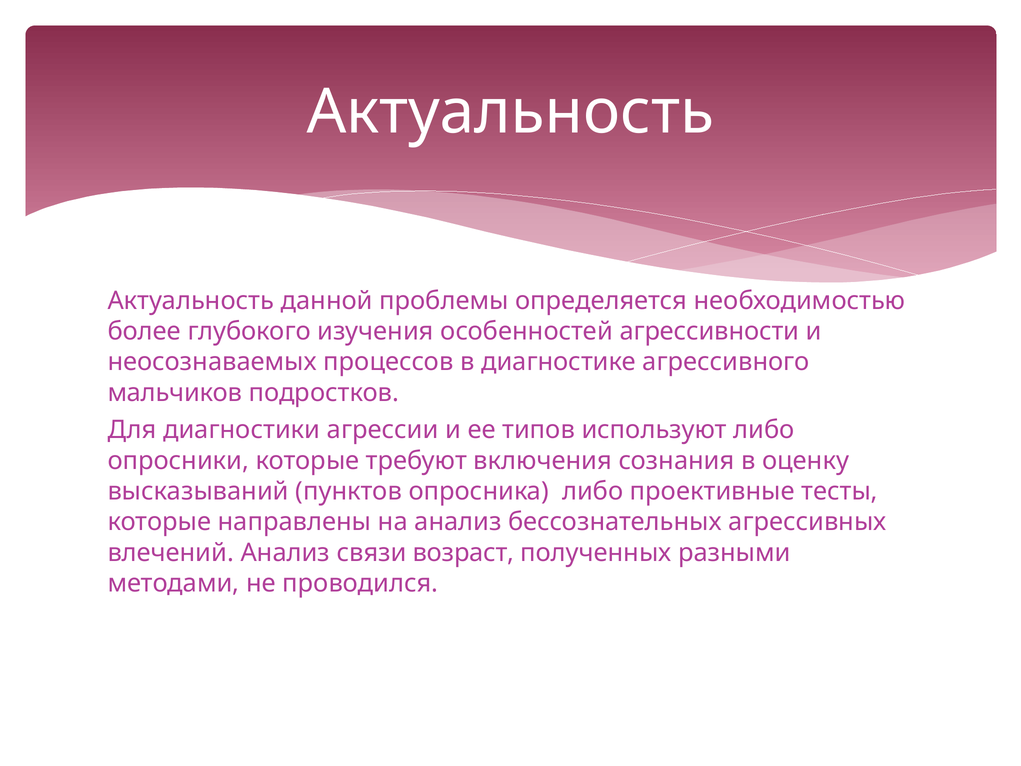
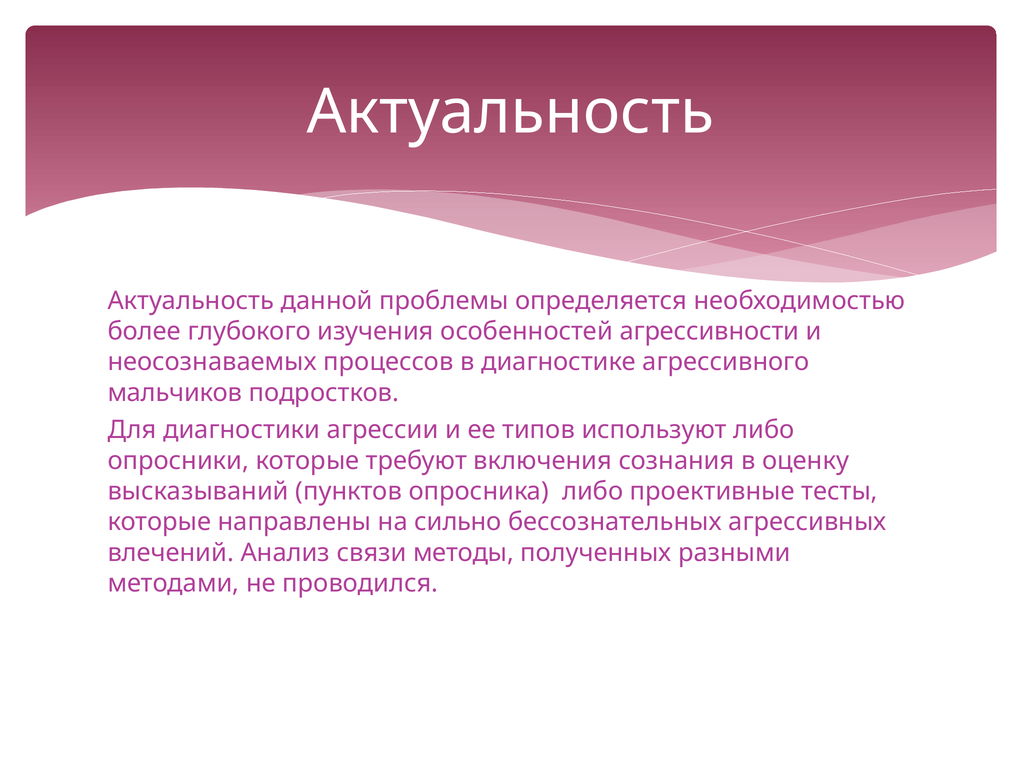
на анализ: анализ -> сильно
возраст: возраст -> методы
